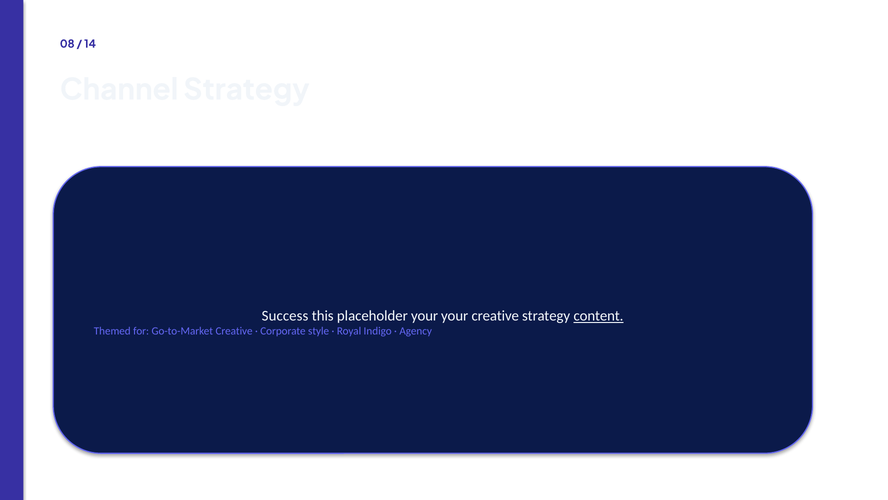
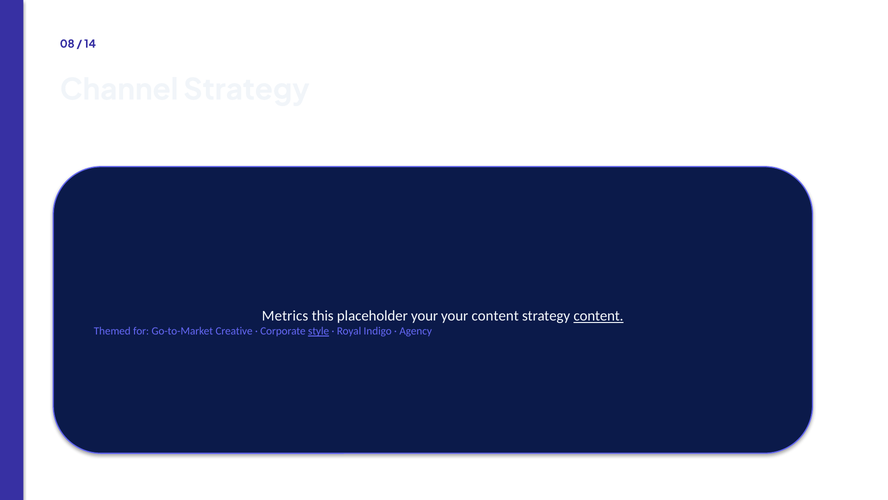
Success: Success -> Metrics
your creative: creative -> content
style underline: none -> present
